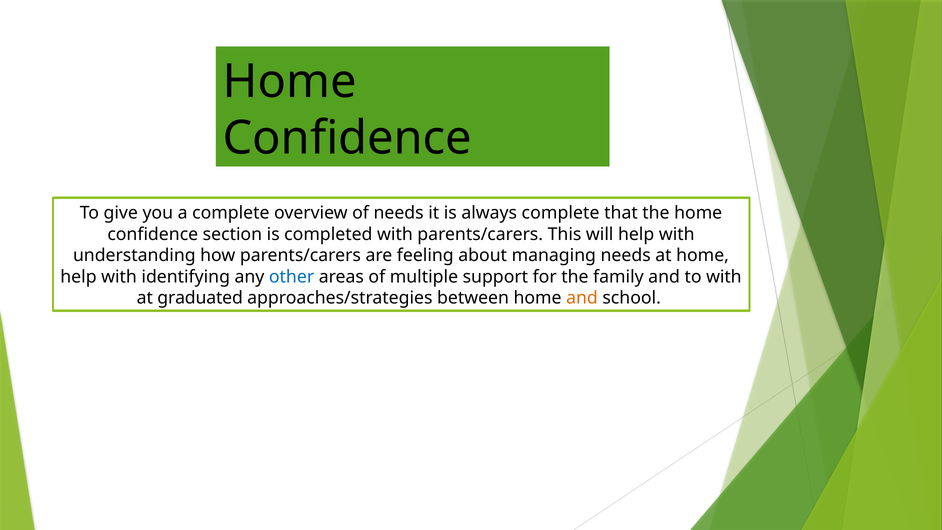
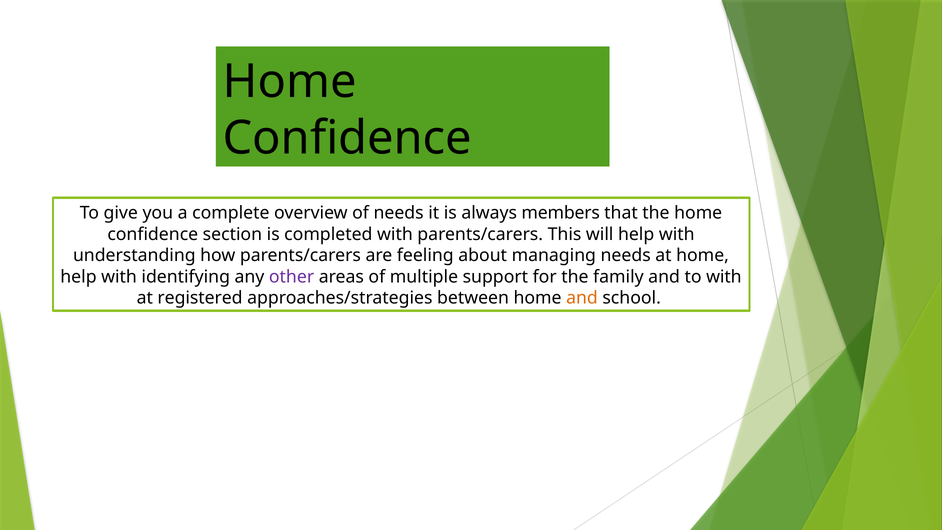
always complete: complete -> members
other colour: blue -> purple
graduated: graduated -> registered
